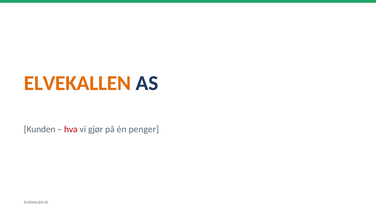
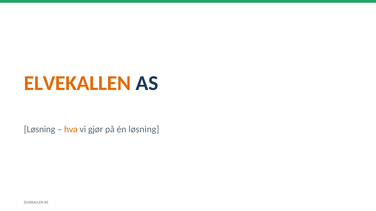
Kunden at (40, 129): Kunden -> Løsning
hva colour: red -> orange
én penger: penger -> løsning
